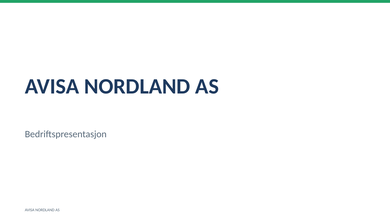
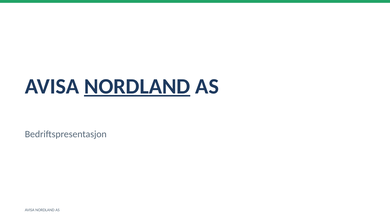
NORDLAND at (137, 86) underline: none -> present
